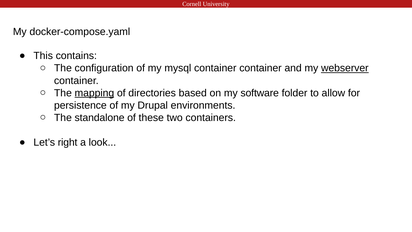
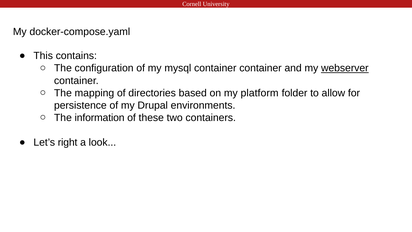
mapping underline: present -> none
software: software -> platform
standalone: standalone -> information
